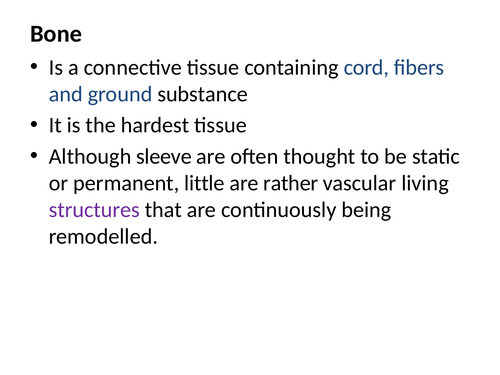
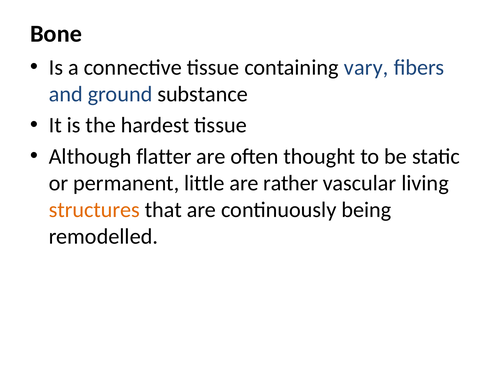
cord: cord -> vary
sleeve: sleeve -> flatter
structures colour: purple -> orange
